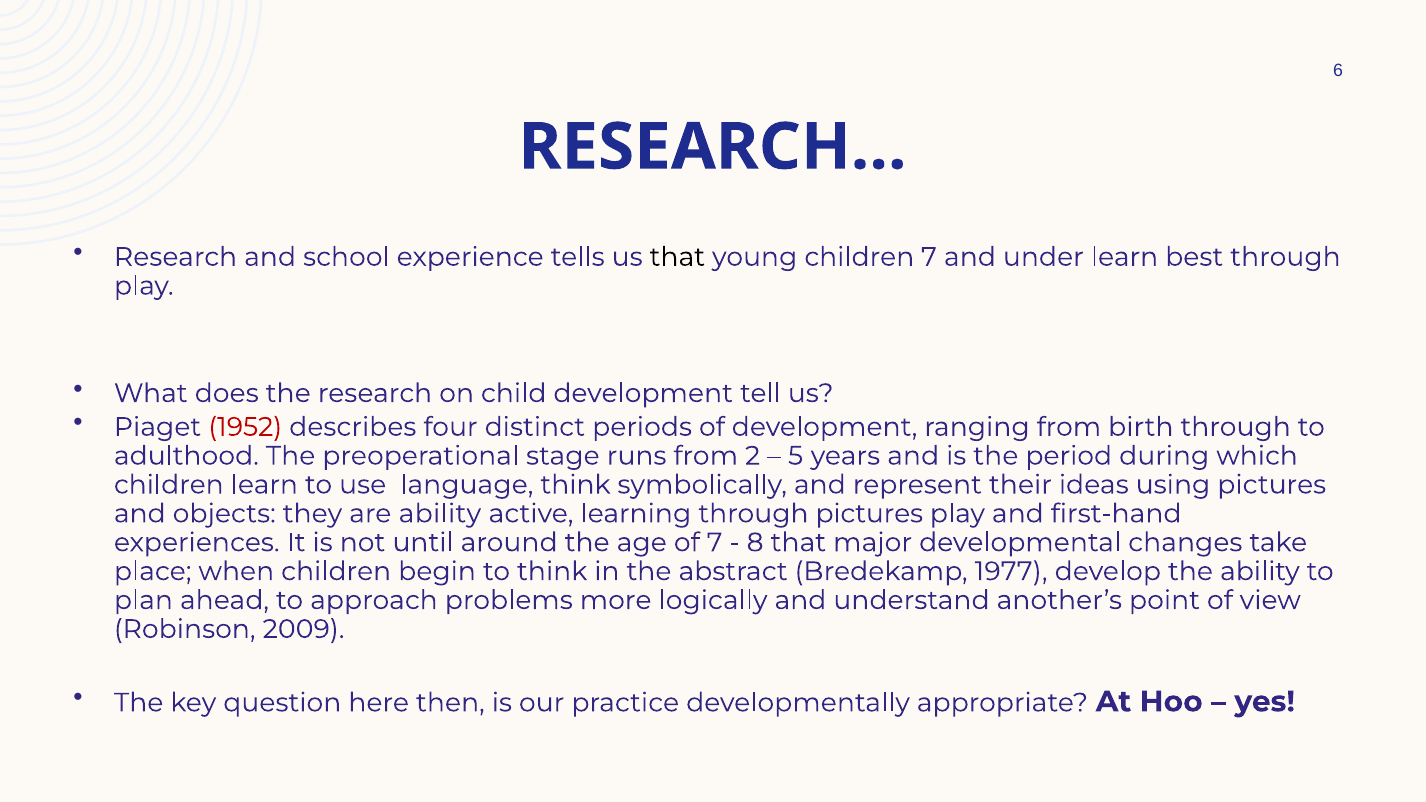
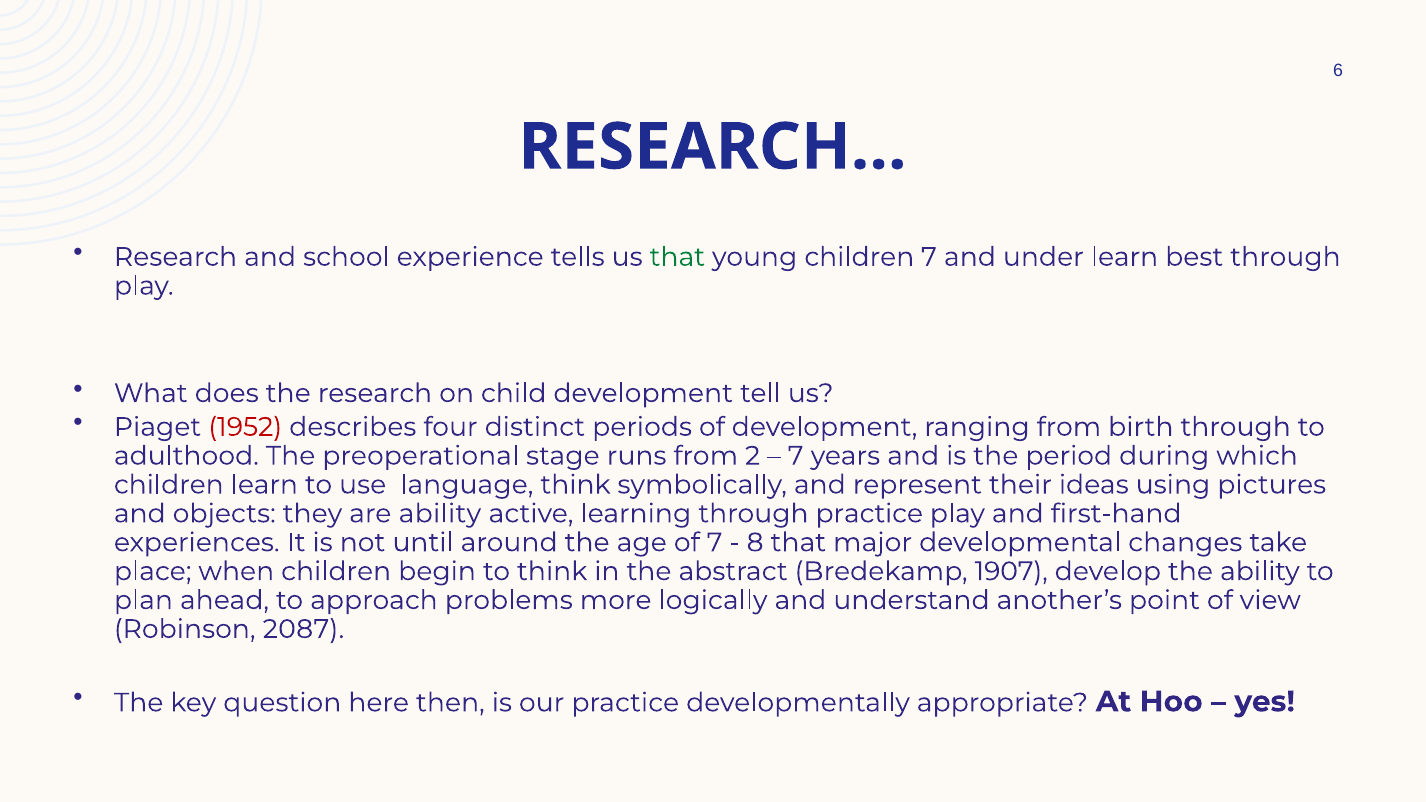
that at (677, 257) colour: black -> green
5 at (796, 456): 5 -> 7
through pictures: pictures -> practice
1977: 1977 -> 1907
2009: 2009 -> 2087
